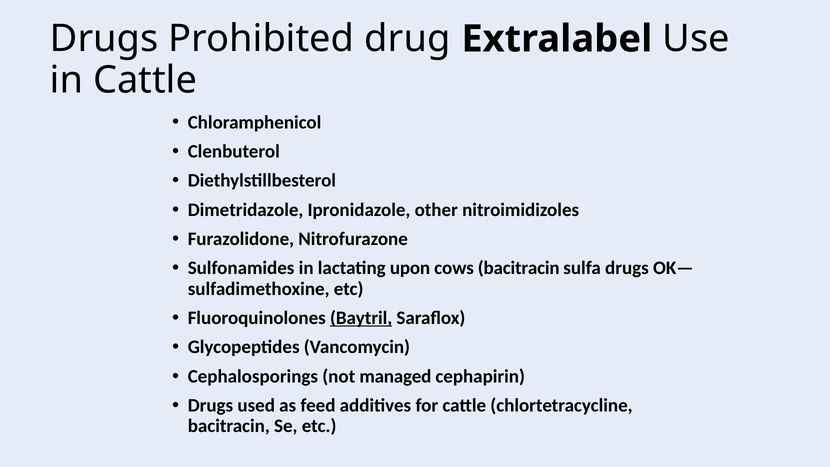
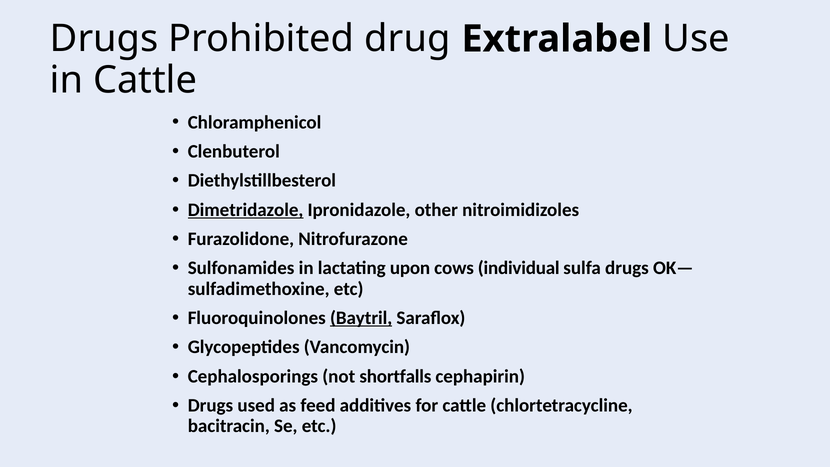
Dimetridazole underline: none -> present
cows bacitracin: bacitracin -> individual
managed: managed -> shortfalls
